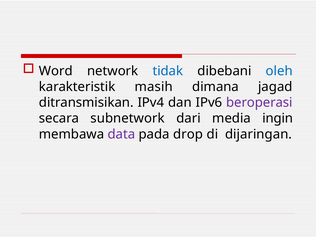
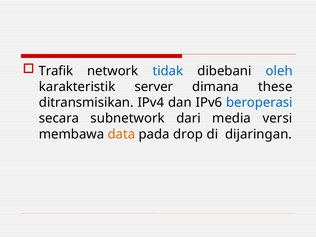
Word: Word -> Trafik
masih: masih -> server
jagad: jagad -> these
beroperasi colour: purple -> blue
ingin: ingin -> versi
data colour: purple -> orange
